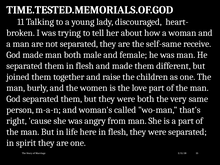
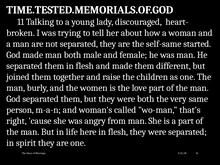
receive: receive -> started
